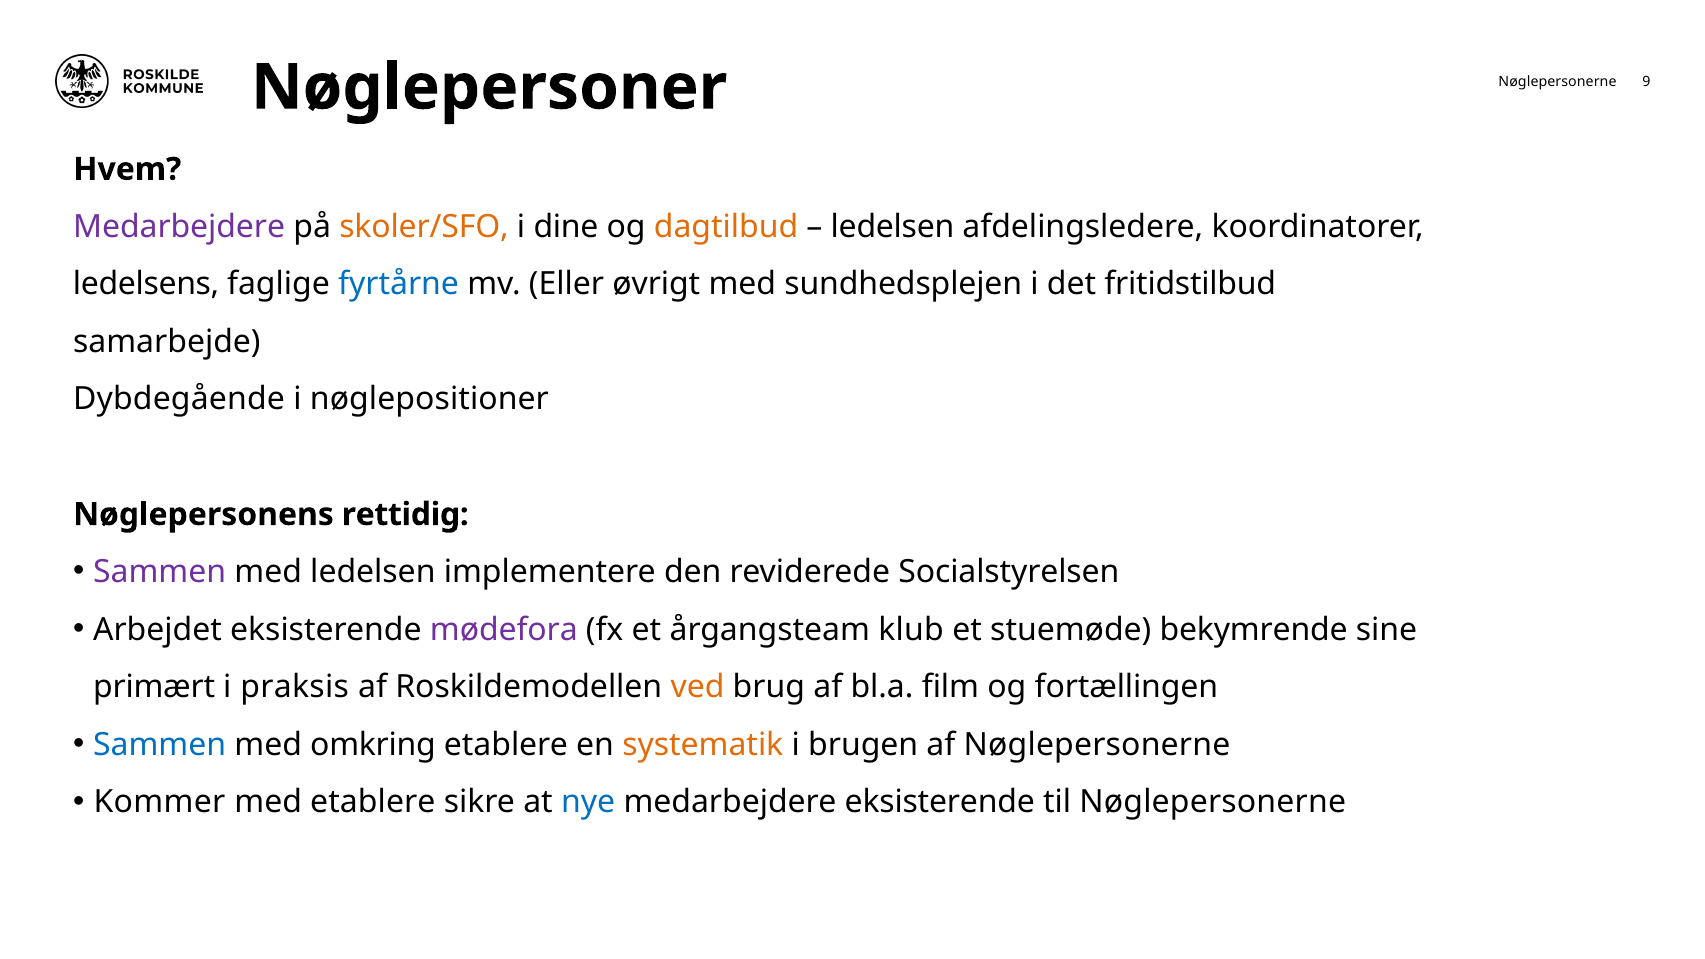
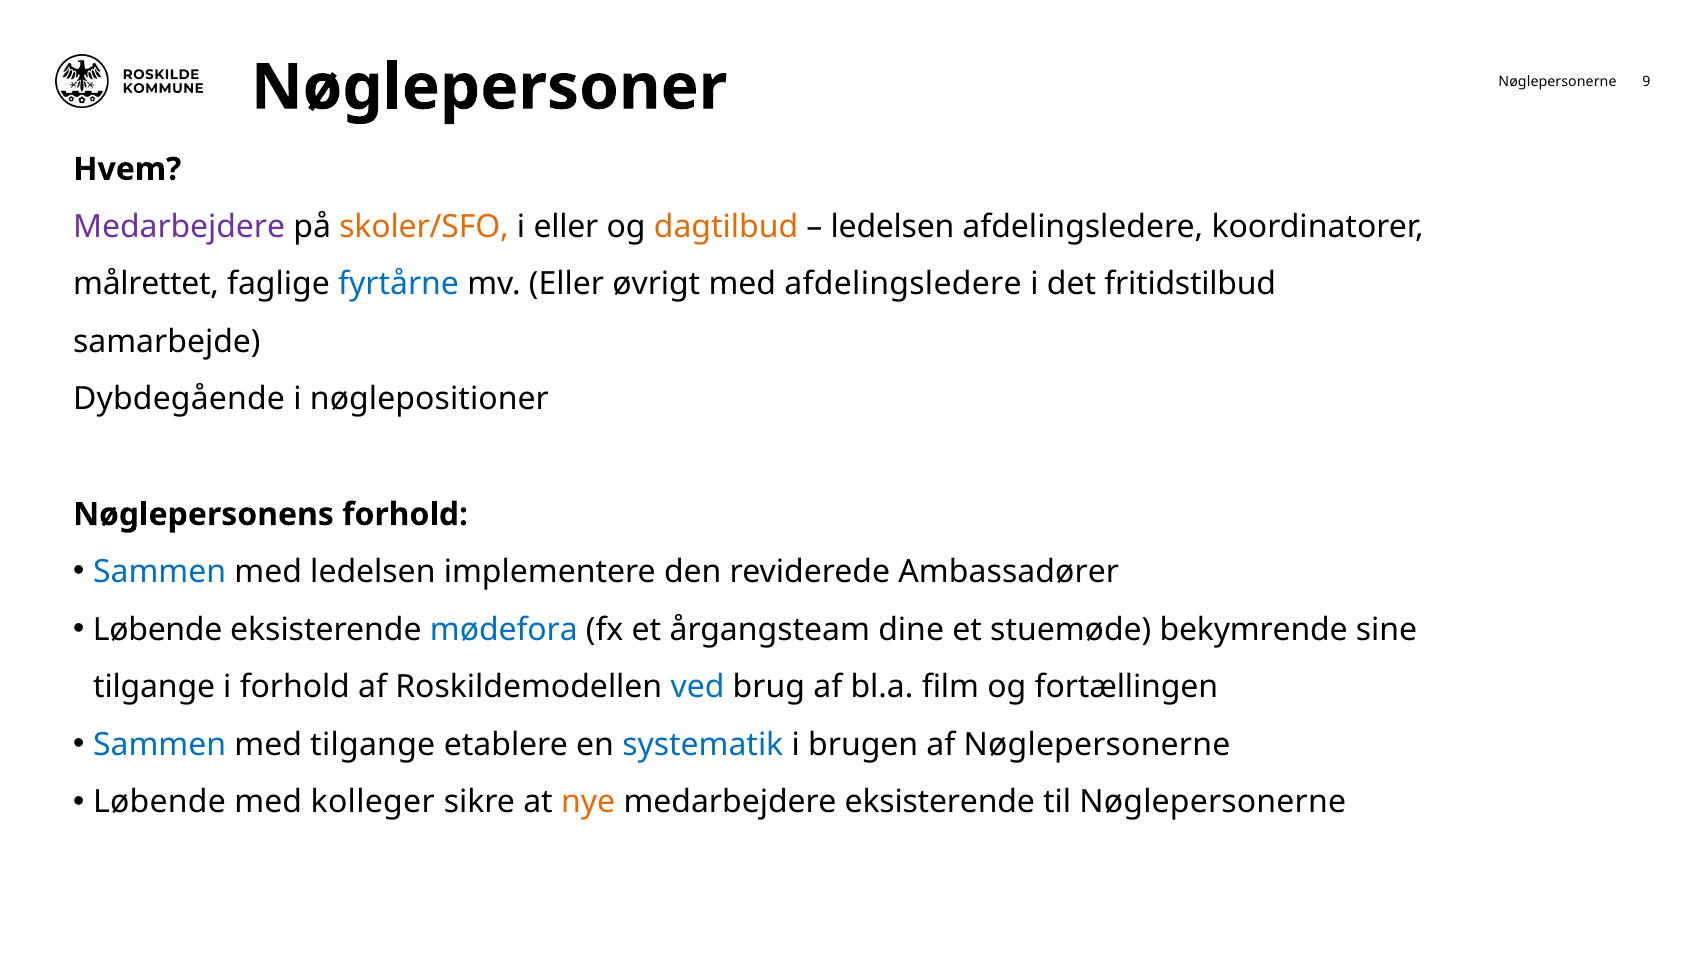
i dine: dine -> eller
ledelsens: ledelsens -> målrettet
med sundhedsplejen: sundhedsplejen -> afdelingsledere
Nøglepersonens rettidig: rettidig -> forhold
Sammen at (160, 572) colour: purple -> blue
Socialstyrelsen: Socialstyrelsen -> Ambassadører
Arbejdet at (157, 630): Arbejdet -> Løbende
mødefora colour: purple -> blue
klub: klub -> dine
primært at (154, 687): primært -> tilgange
i praksis: praksis -> forhold
ved colour: orange -> blue
med omkring: omkring -> tilgange
systematik colour: orange -> blue
Kommer at (159, 802): Kommer -> Løbende
med etablere: etablere -> kolleger
nye colour: blue -> orange
